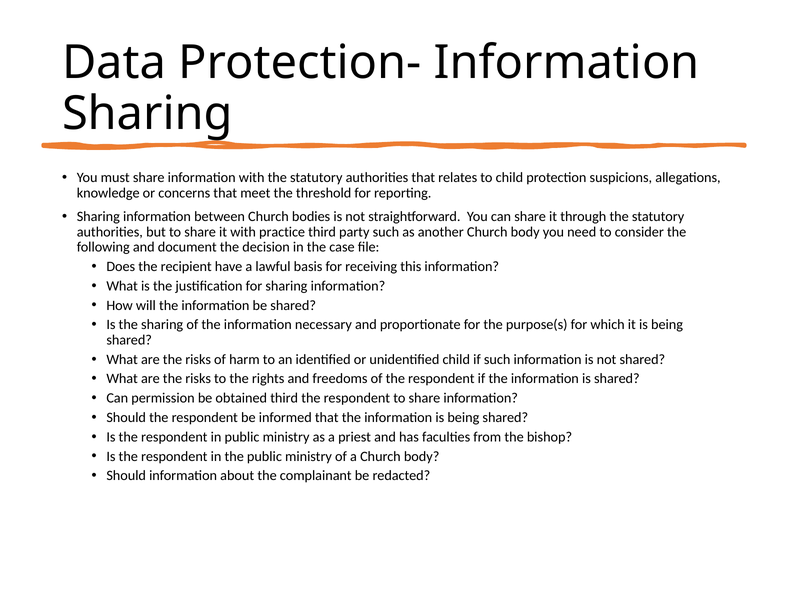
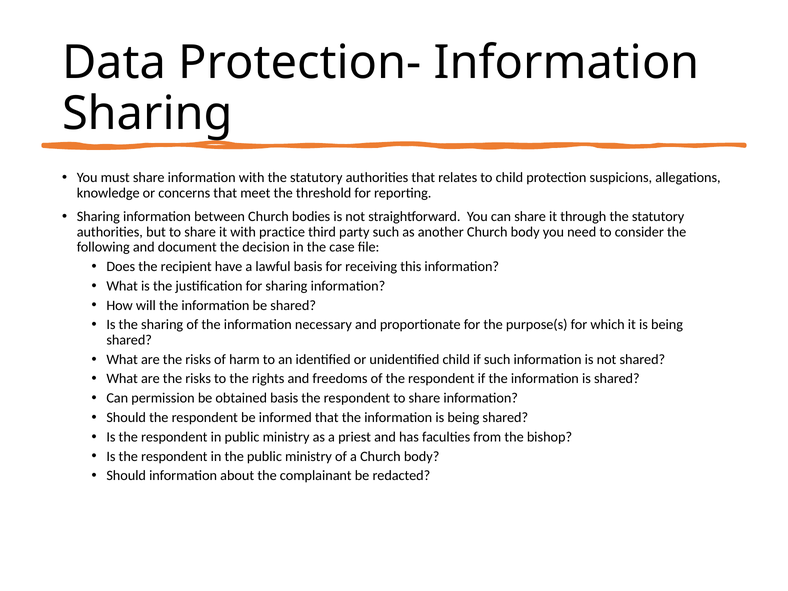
obtained third: third -> basis
